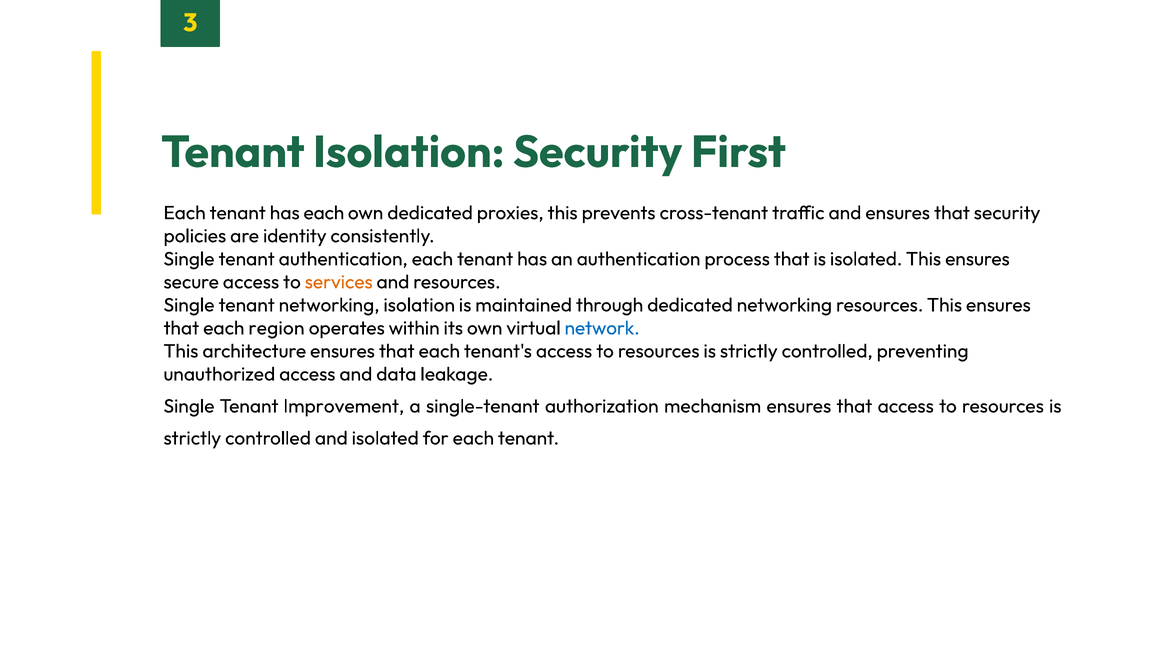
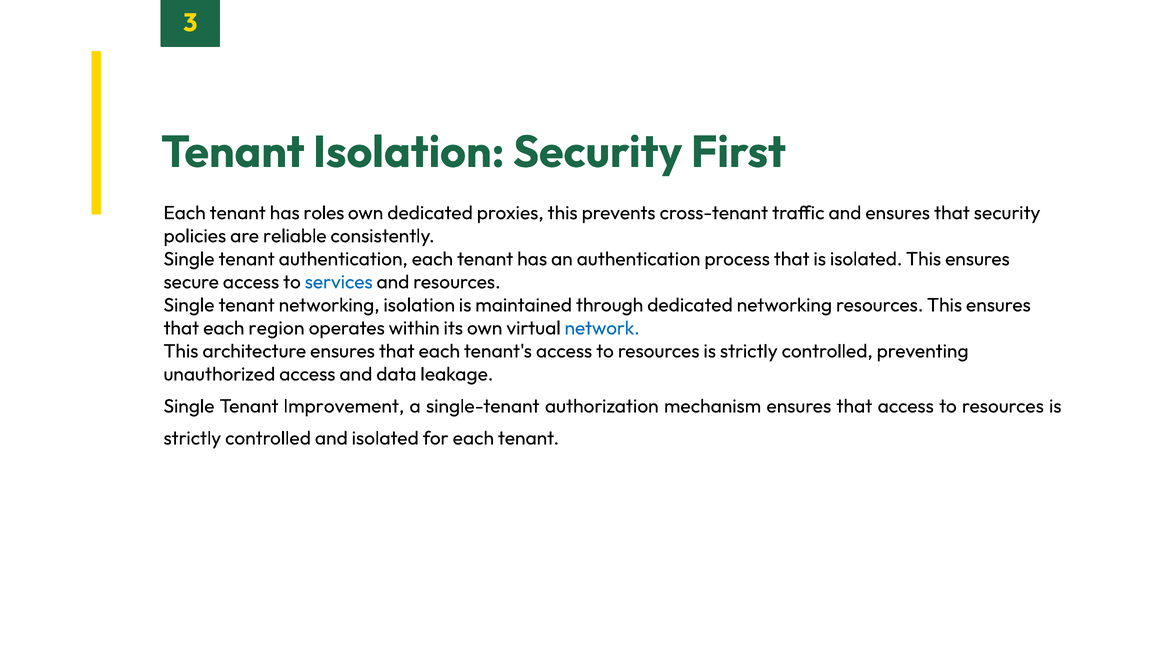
has each: each -> roles
identity: identity -> reliable
services colour: orange -> blue
